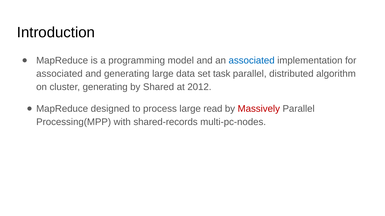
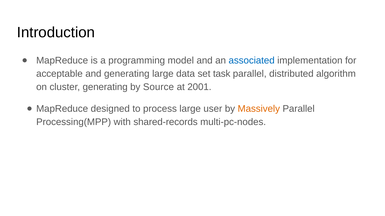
associated at (59, 74): associated -> acceptable
Shared: Shared -> Source
2012: 2012 -> 2001
read: read -> user
Massively colour: red -> orange
